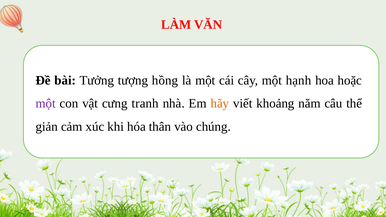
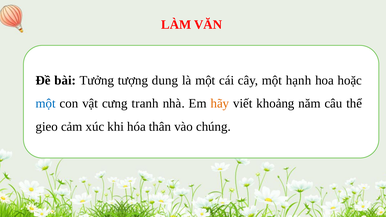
hồng: hồng -> dung
một at (46, 104) colour: purple -> blue
giản: giản -> gieo
